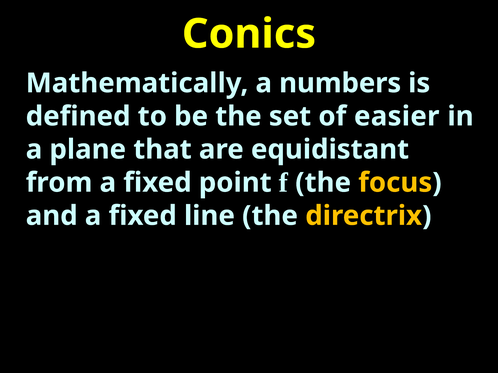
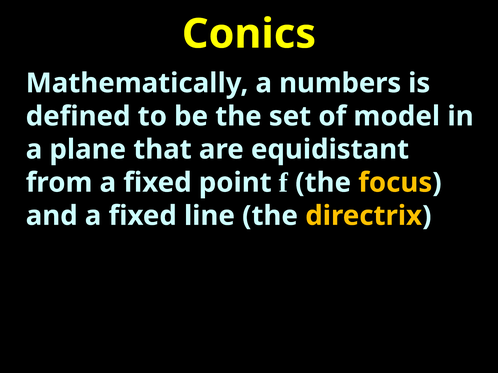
easier: easier -> model
